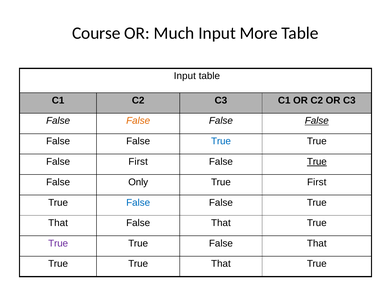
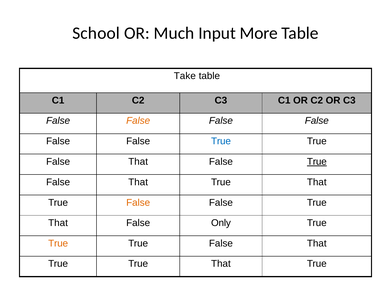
Course: Course -> School
Input at (185, 76): Input -> Take
False at (317, 121) underline: present -> none
First at (138, 162): First -> That
Only at (138, 182): Only -> That
First at (317, 182): First -> That
False at (138, 203) colour: blue -> orange
That at (221, 223): That -> Only
True at (58, 244) colour: purple -> orange
